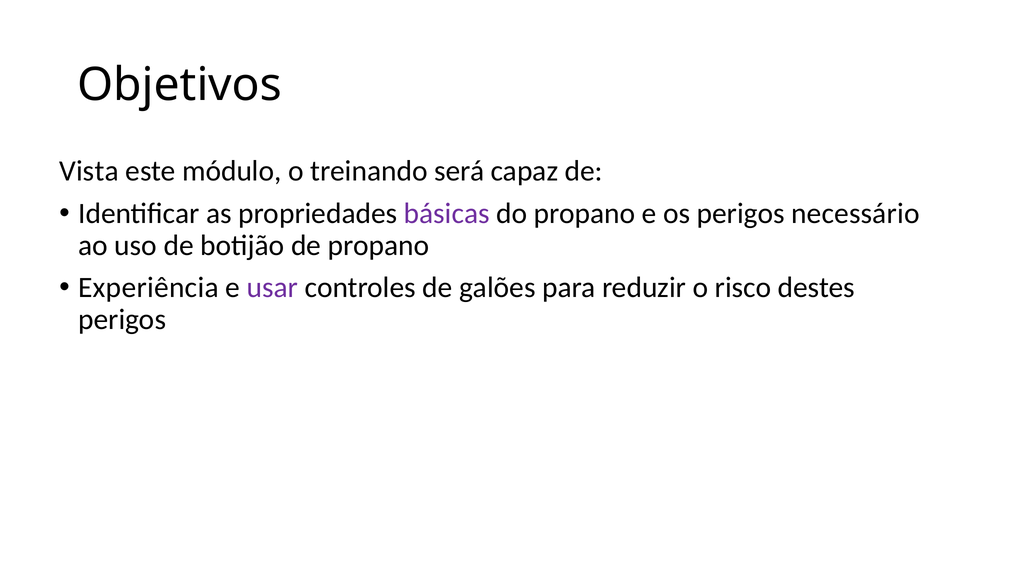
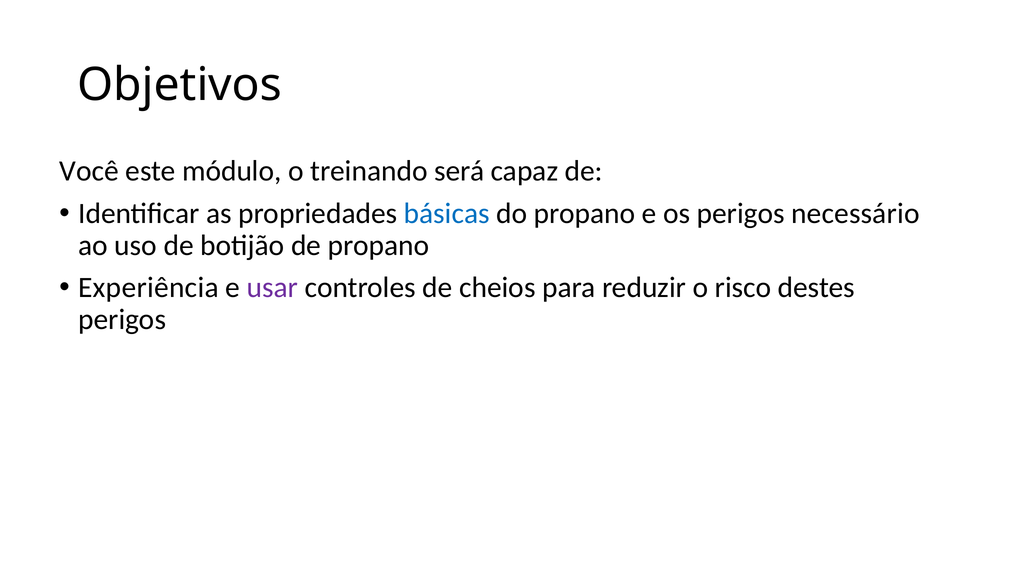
Vista: Vista -> Você
básicas colour: purple -> blue
galões: galões -> cheios
